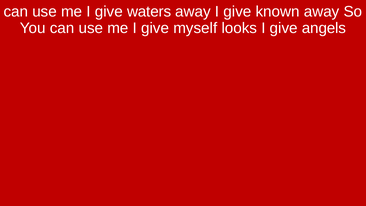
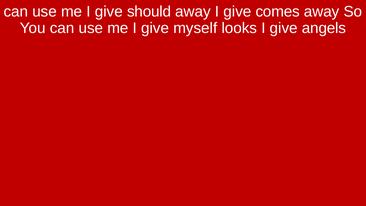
waters: waters -> should
known: known -> comes
